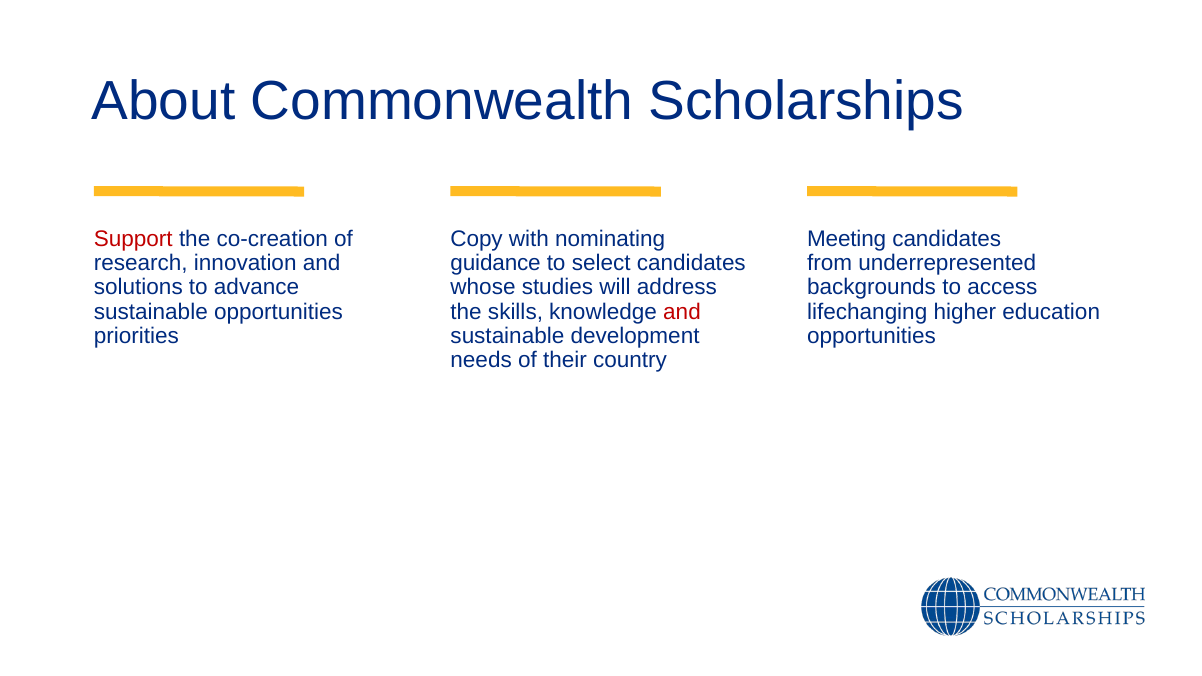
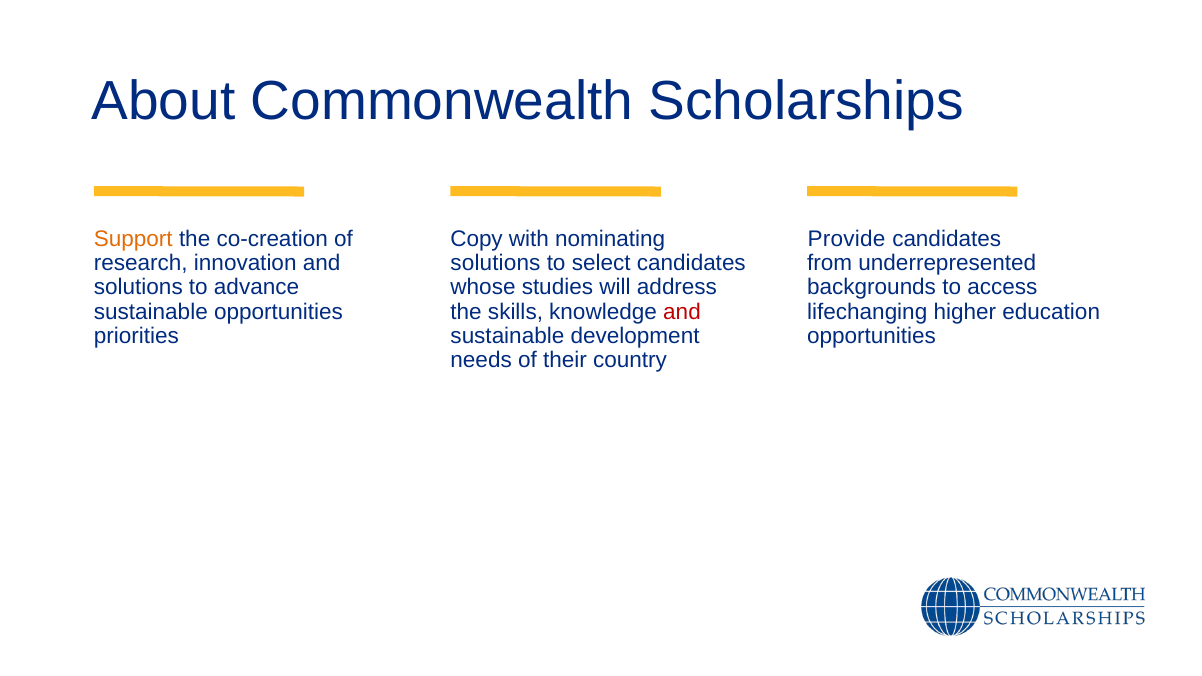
Support colour: red -> orange
Meeting: Meeting -> Provide
guidance at (496, 263): guidance -> solutions
